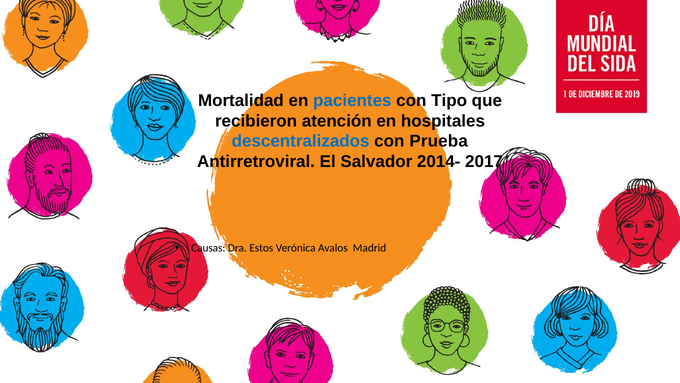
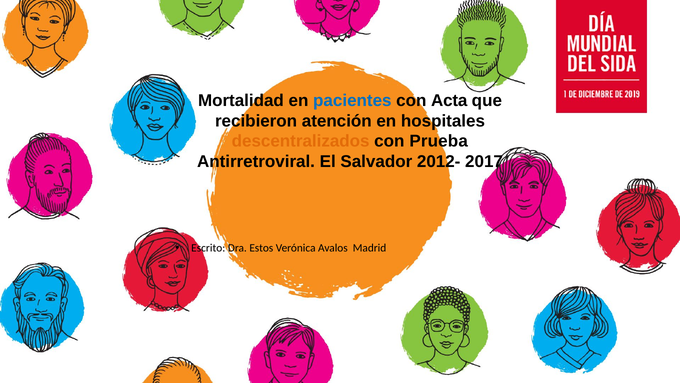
Tipo: Tipo -> Acta
descentralizados colour: blue -> orange
2014-: 2014- -> 2012-
Causas: Causas -> Escrito
